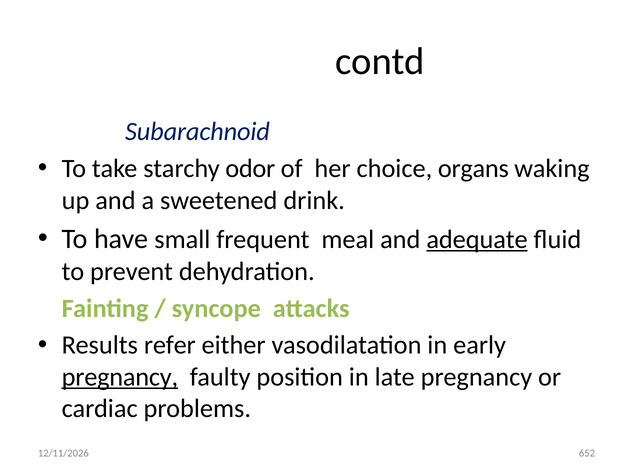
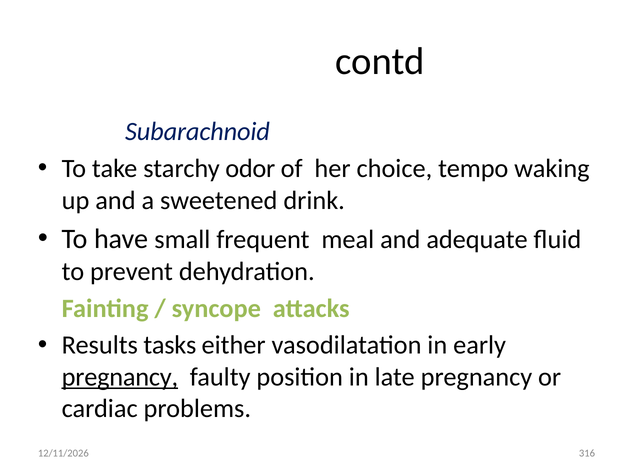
organs: organs -> tempo
adequate underline: present -> none
refer: refer -> tasks
652: 652 -> 316
